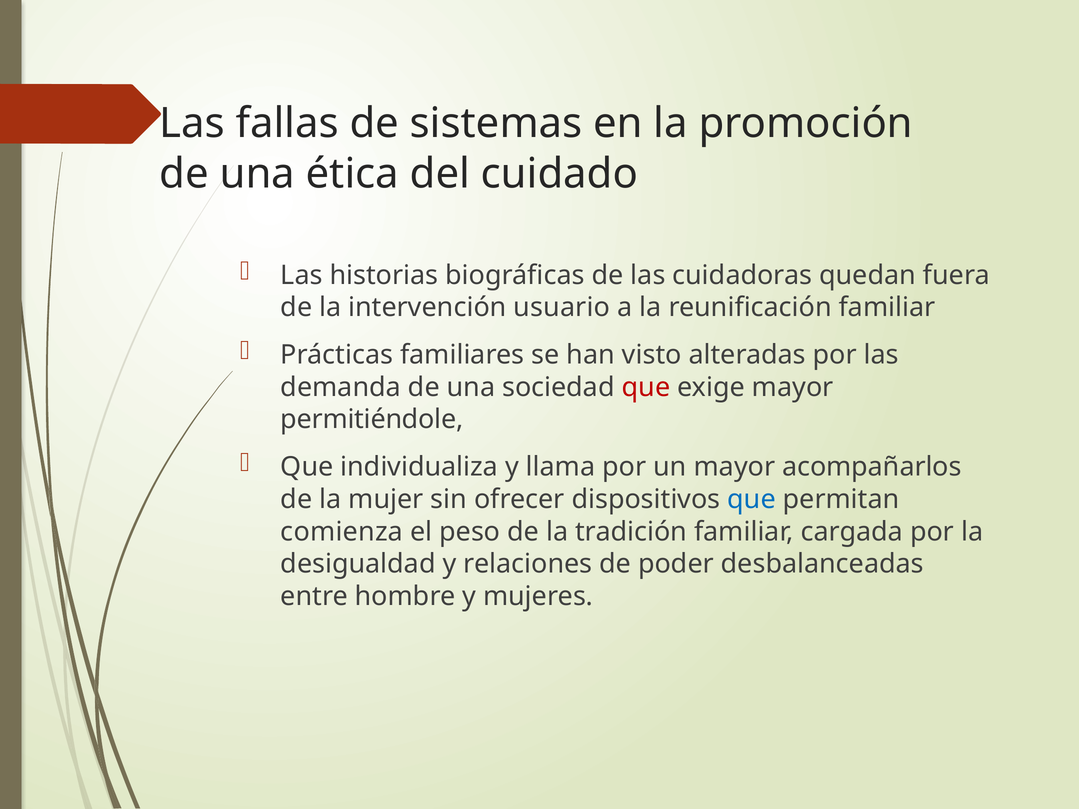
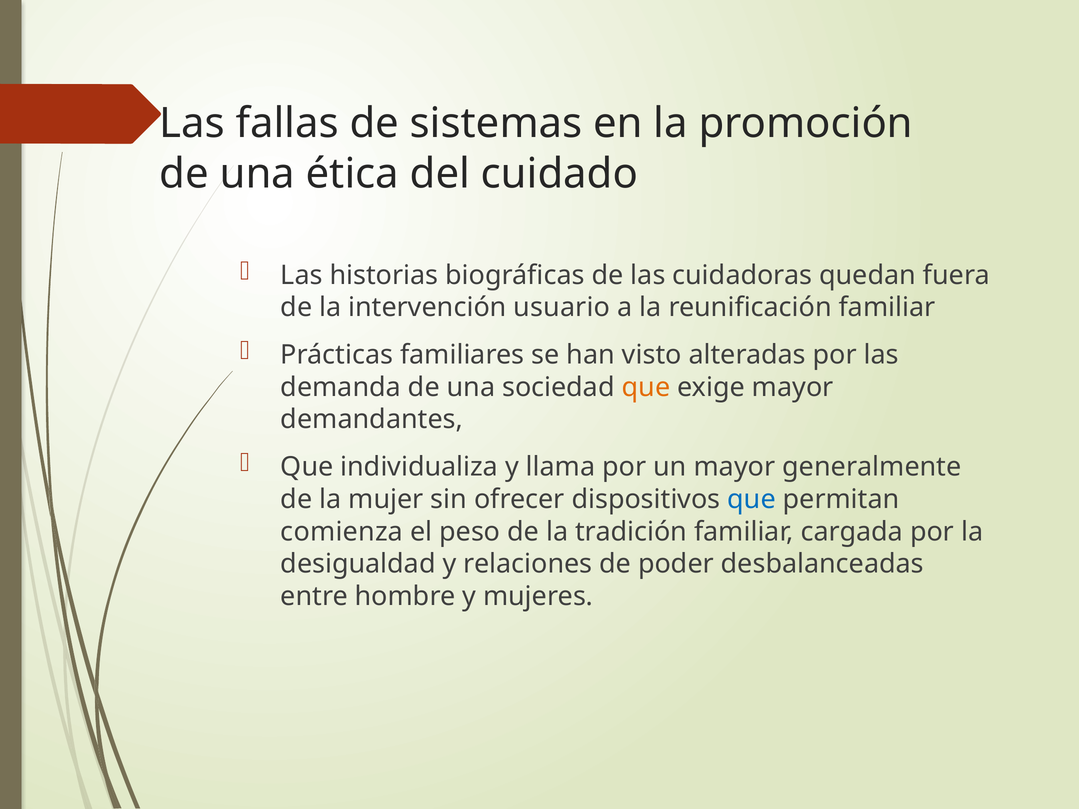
que at (646, 387) colour: red -> orange
permitiéndole: permitiéndole -> demandantes
acompañarlos: acompañarlos -> generalmente
